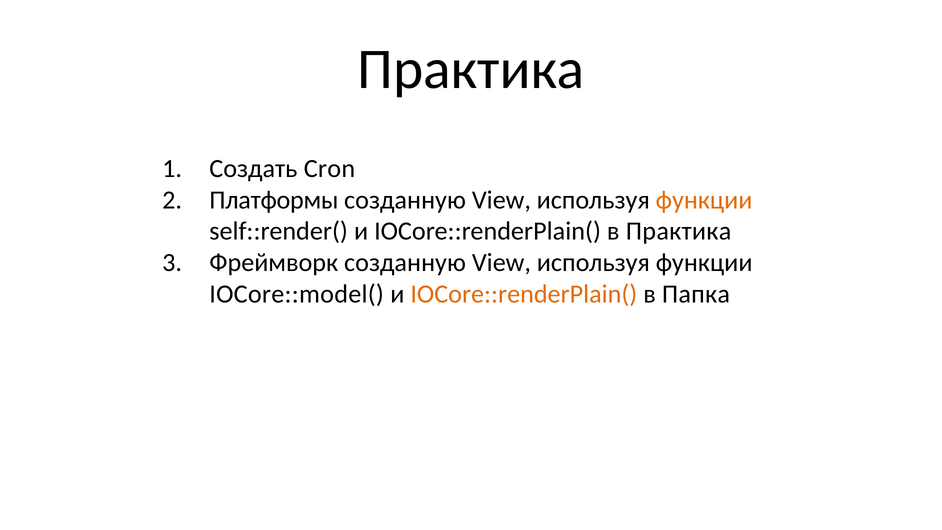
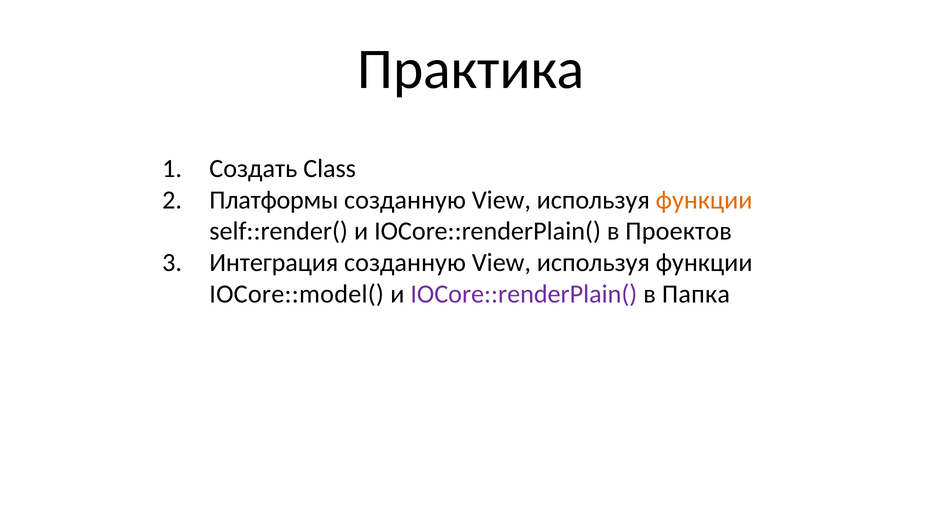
Cron: Cron -> Class
в Практика: Практика -> Проектов
Фреймворк: Фреймворк -> Интеграция
IOCore::renderPlain( at (524, 294) colour: orange -> purple
